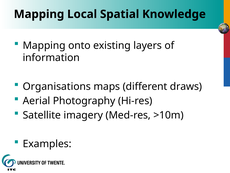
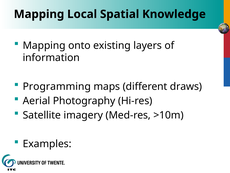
Organisations: Organisations -> Programming
